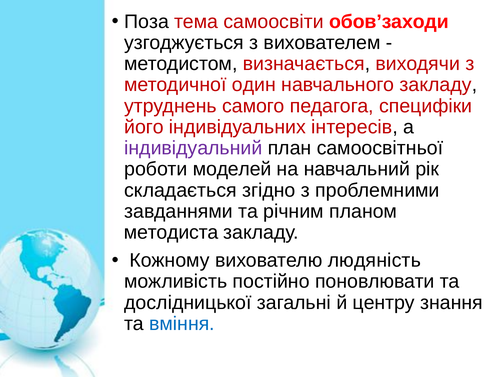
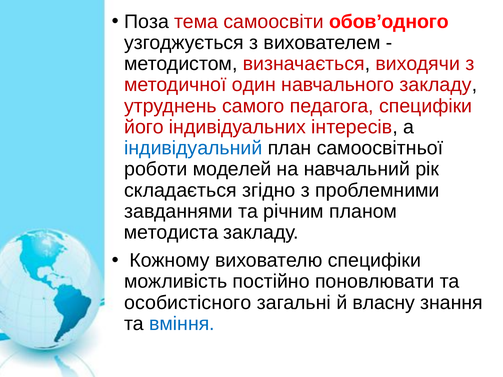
обов’заходи: обов’заходи -> обов’одного
індивідуальний colour: purple -> blue
вихователю людяність: людяність -> специфіки
дослідницької: дослідницької -> особистісного
центру: центру -> власну
